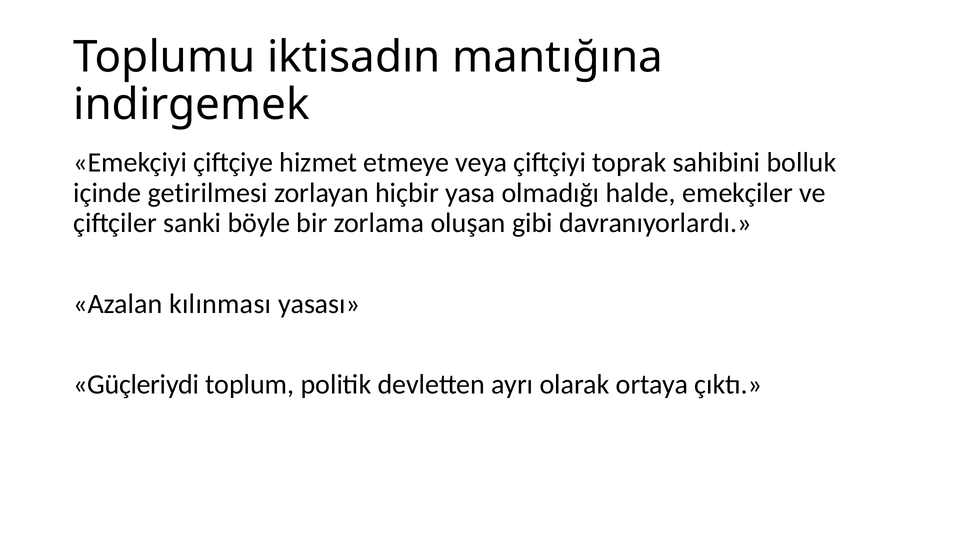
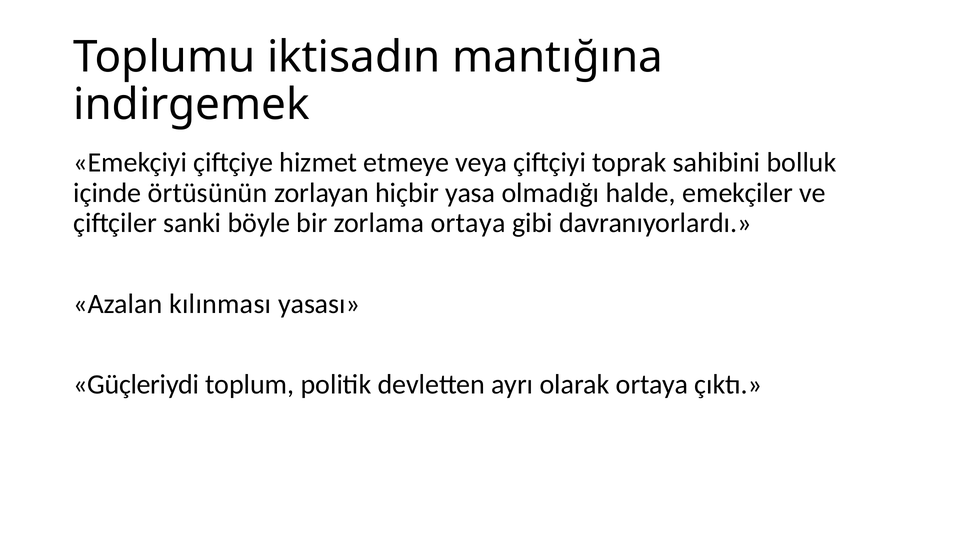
getirilmesi: getirilmesi -> örtüsünün
zorlama oluşan: oluşan -> ortaya
